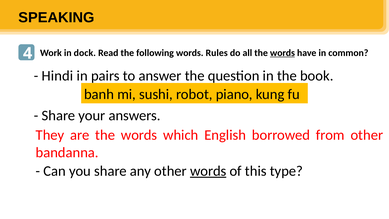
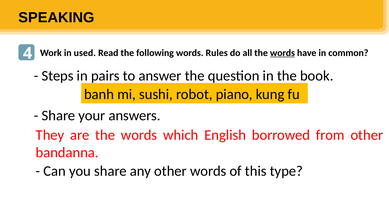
dock: dock -> used
Hindi: Hindi -> Steps
words at (208, 171) underline: present -> none
